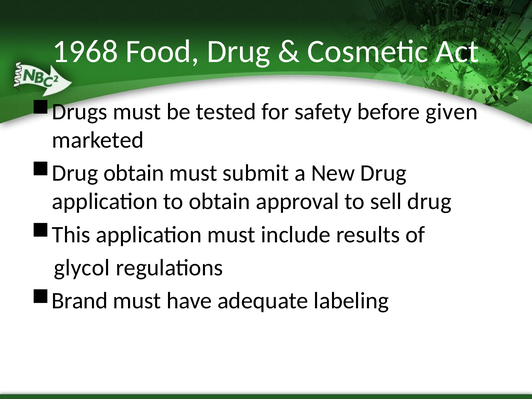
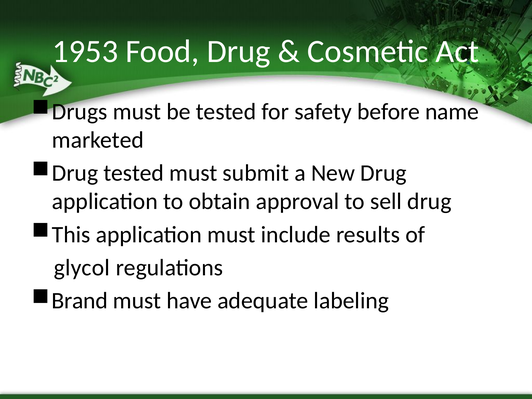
1968: 1968 -> 1953
given: given -> name
Drug obtain: obtain -> tested
